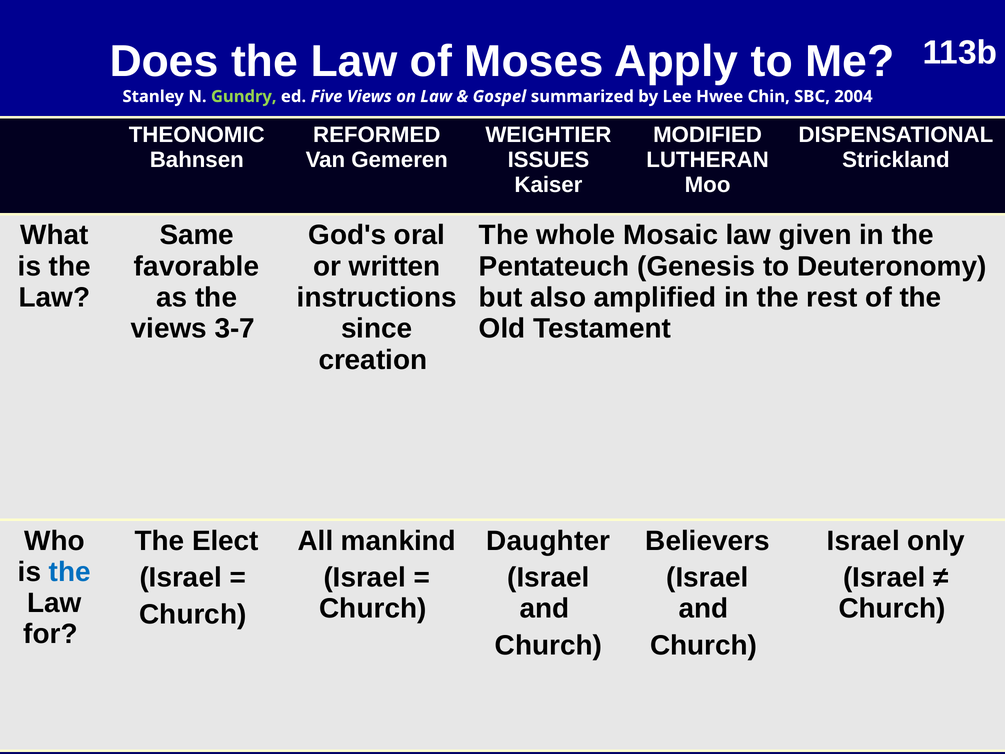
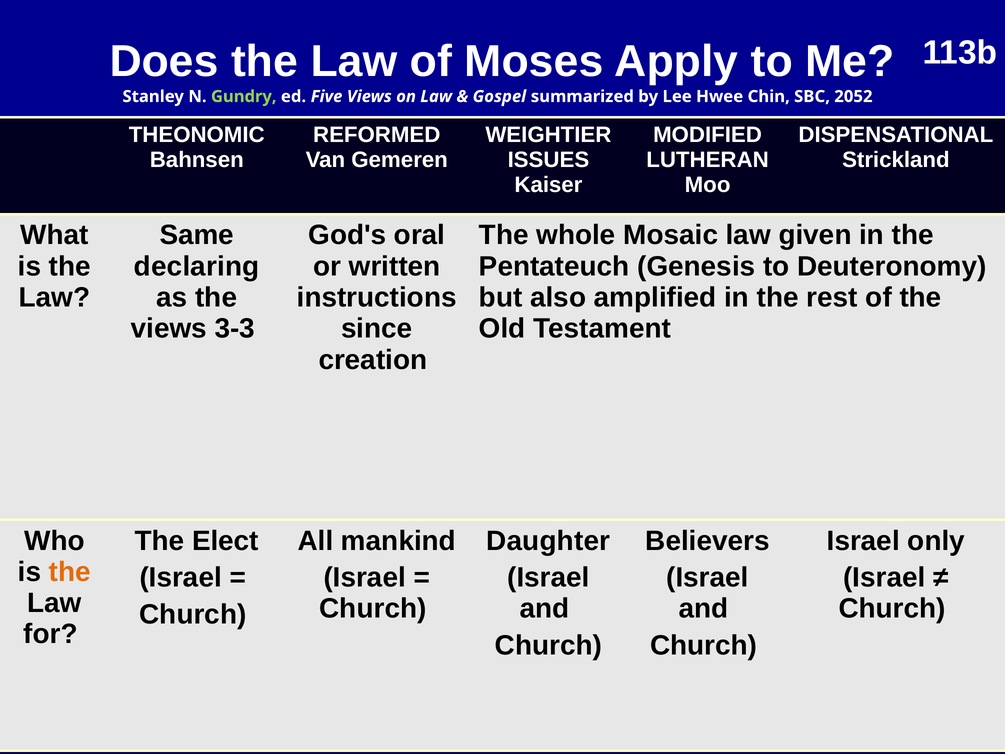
2004: 2004 -> 2052
favorable: favorable -> declaring
3-7: 3-7 -> 3-3
the at (70, 572) colour: blue -> orange
